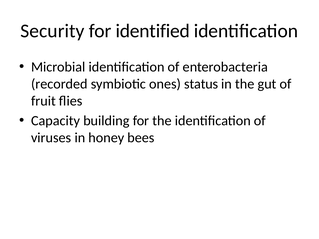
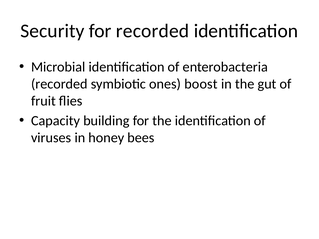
for identified: identified -> recorded
status: status -> boost
